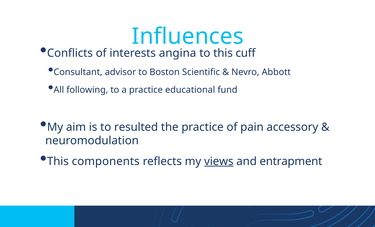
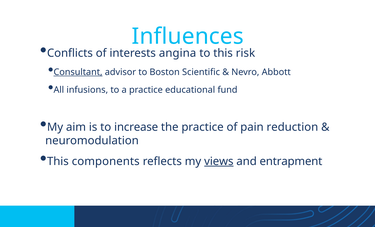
cuff: cuff -> risk
Consultant underline: none -> present
following: following -> infusions
resulted: resulted -> increase
accessory: accessory -> reduction
